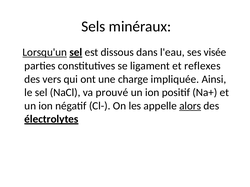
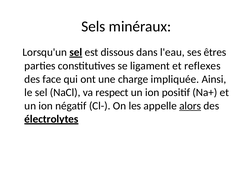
Lorsqu'un underline: present -> none
visée: visée -> êtres
vers: vers -> face
prouvé: prouvé -> respect
